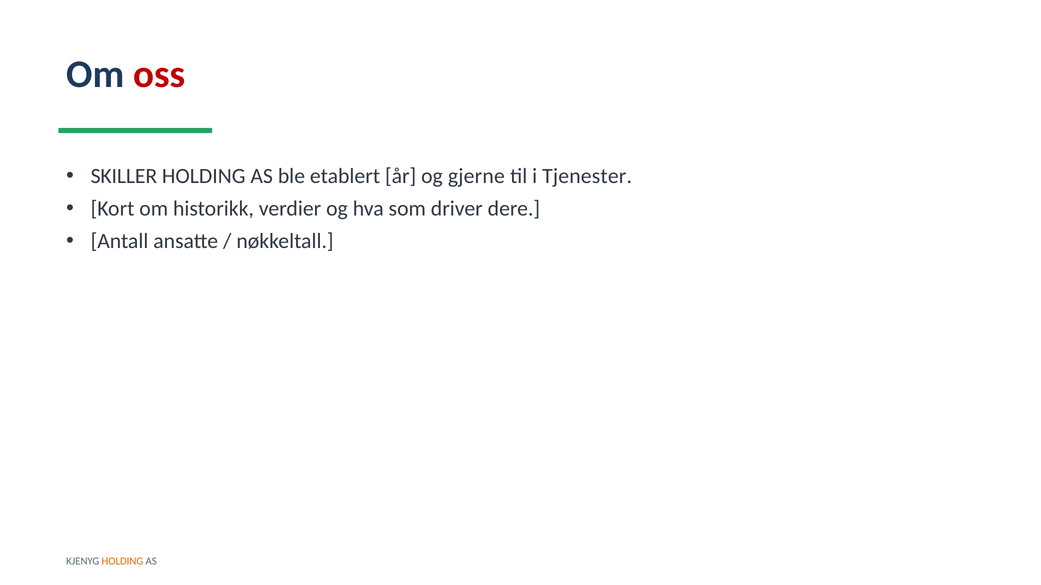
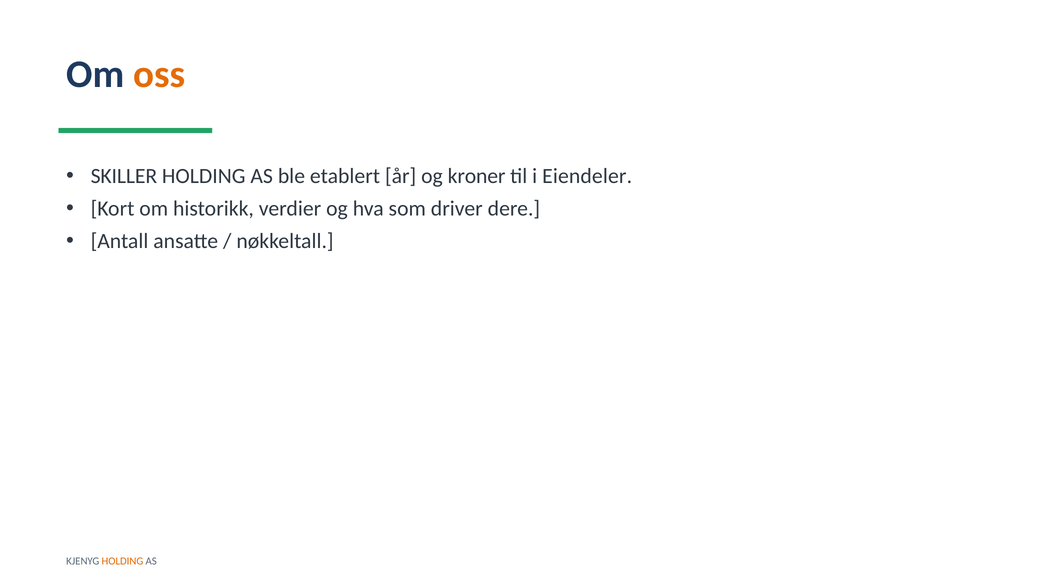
oss colour: red -> orange
gjerne: gjerne -> kroner
Tjenester: Tjenester -> Eiendeler
